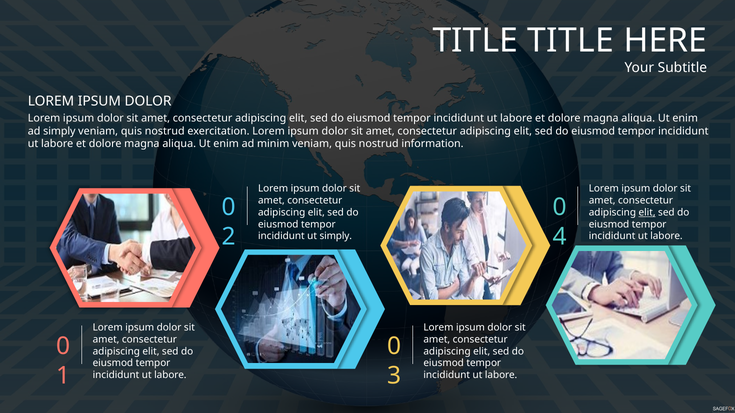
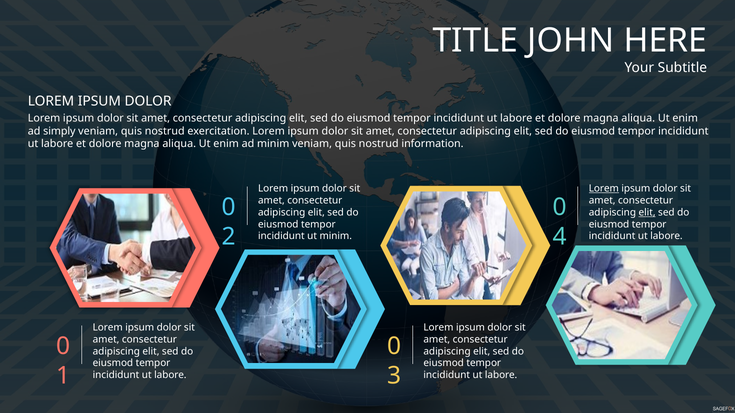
TITLE TITLE: TITLE -> JOHN
Lorem at (604, 189) underline: none -> present
ut simply: simply -> minim
